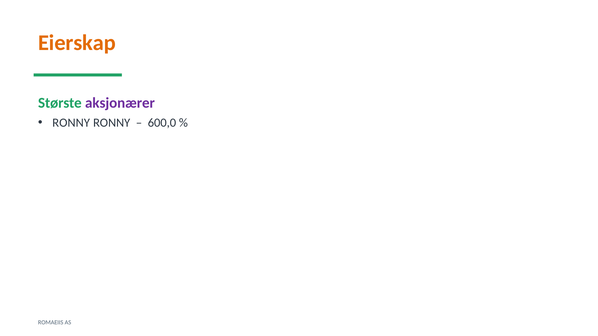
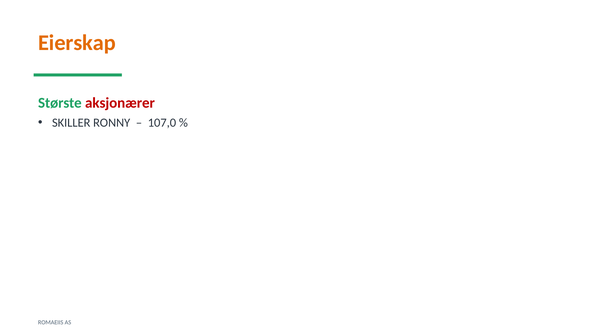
aksjonærer colour: purple -> red
RONNY at (71, 123): RONNY -> SKILLER
600,0: 600,0 -> 107,0
